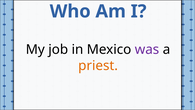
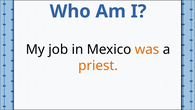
was colour: purple -> orange
